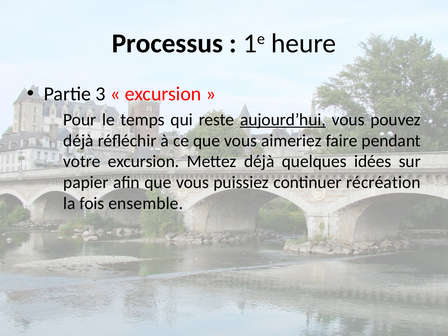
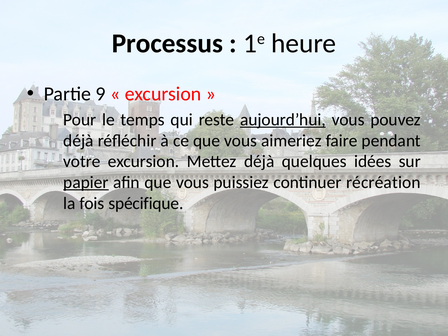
3: 3 -> 9
papier underline: none -> present
ensemble: ensemble -> spécifique
